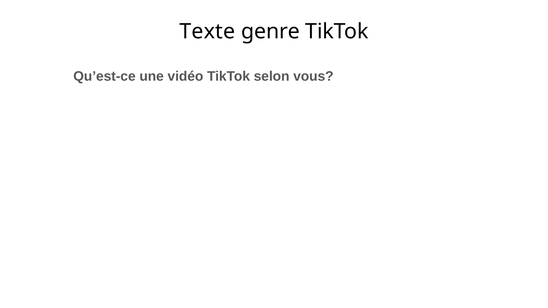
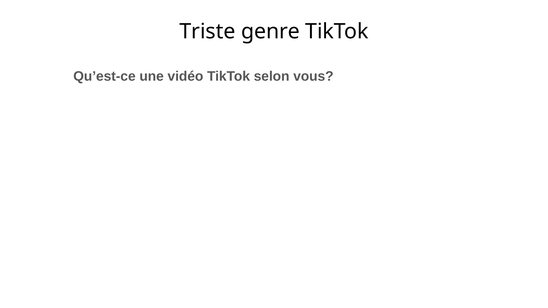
Texte: Texte -> Triste
